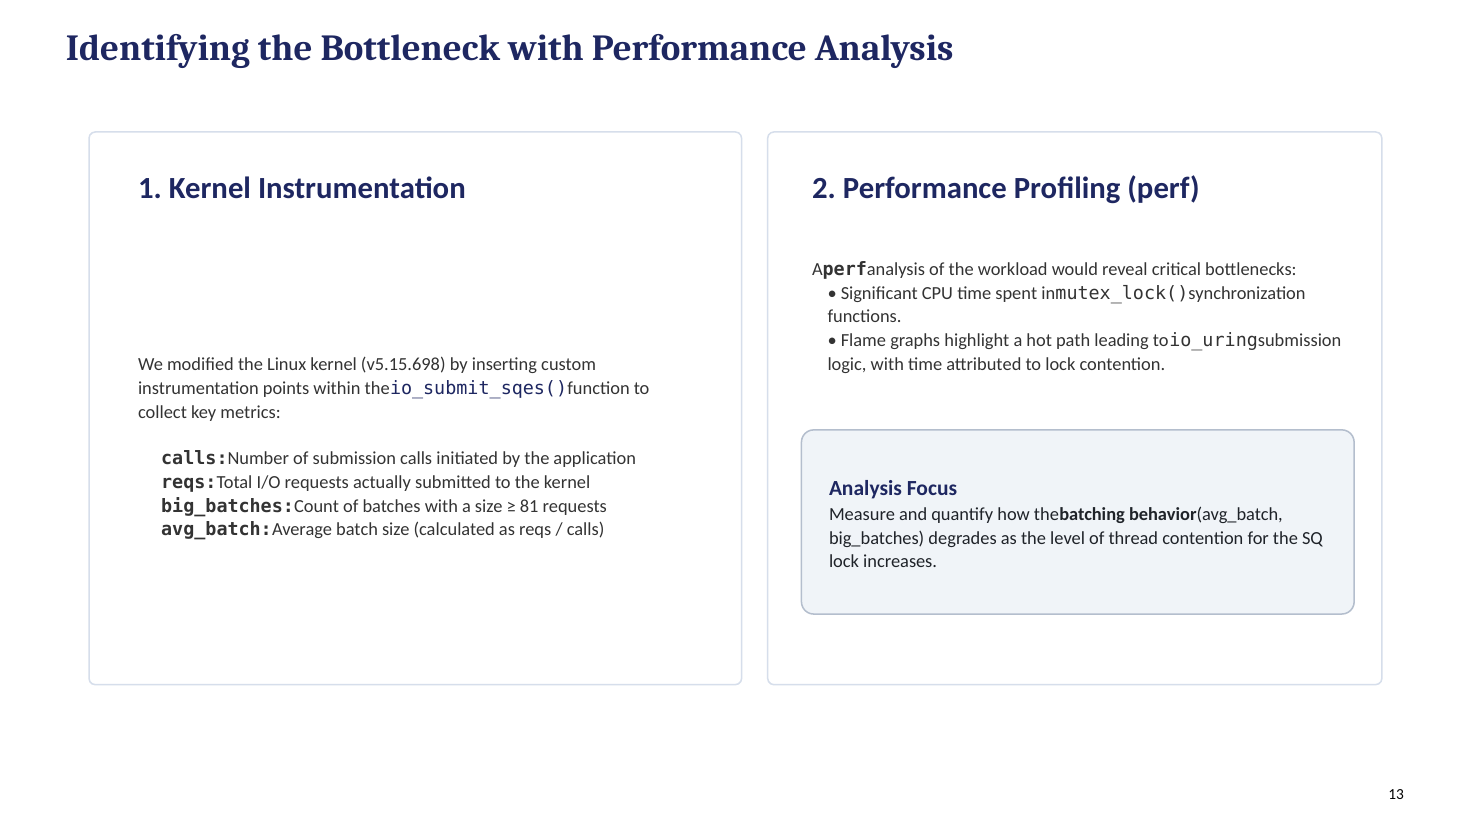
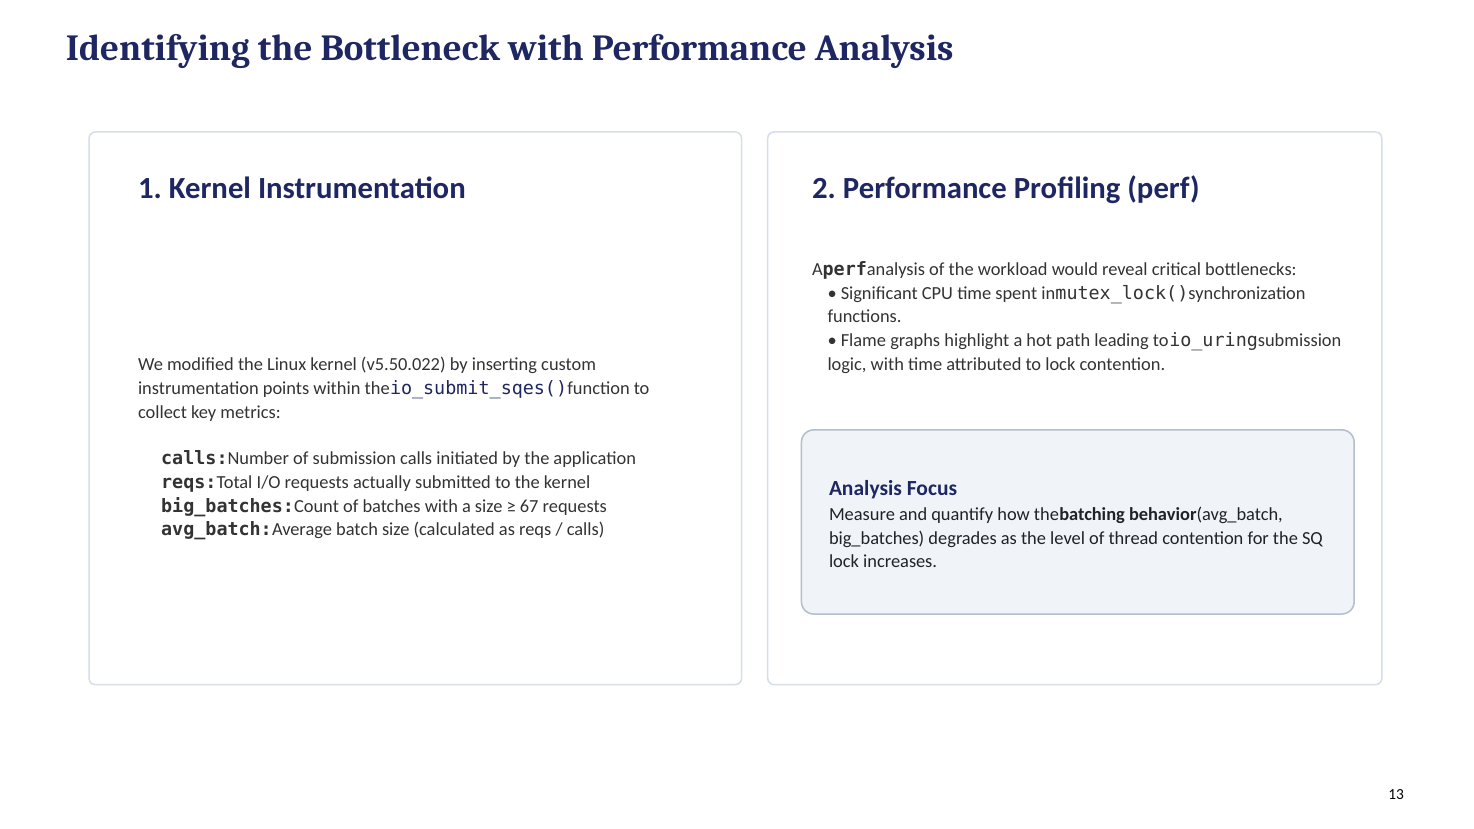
v5.15.698: v5.15.698 -> v5.50.022
81: 81 -> 67
